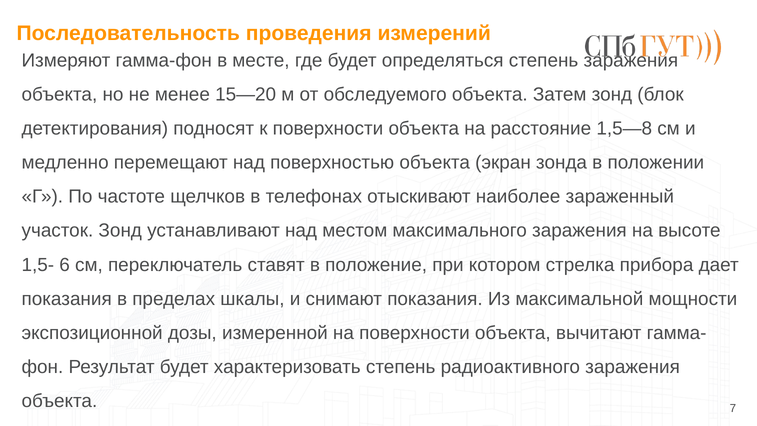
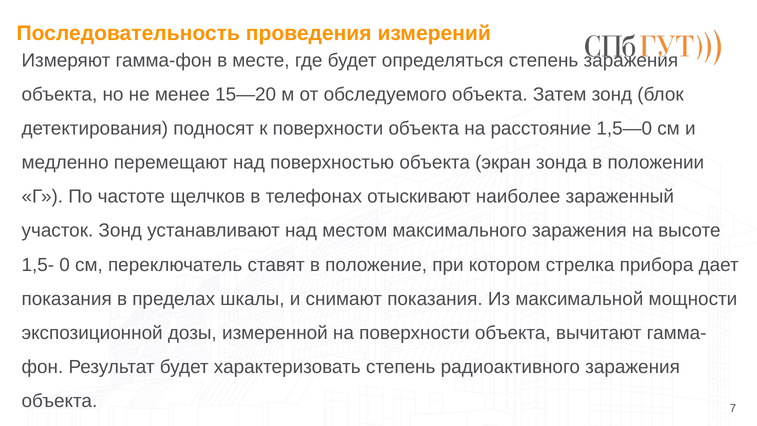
1,5—8: 1,5—8 -> 1,5—0
6: 6 -> 0
